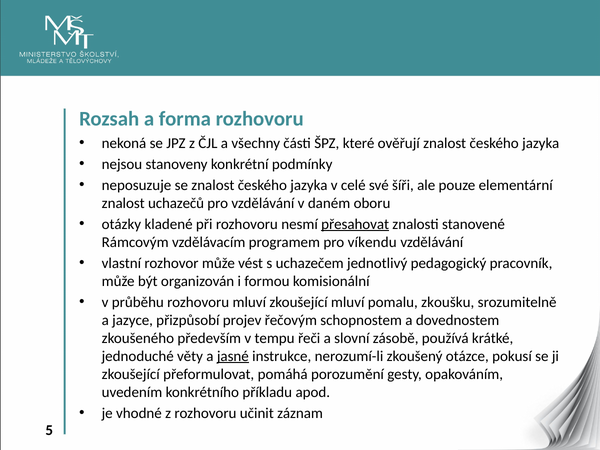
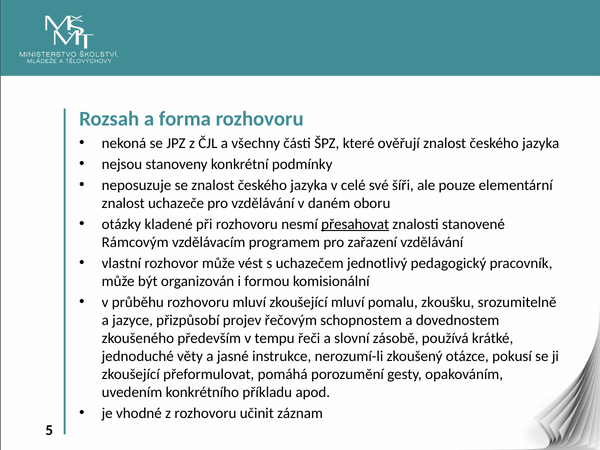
uchazečů: uchazečů -> uchazeče
víkendu: víkendu -> zařazení
jasné underline: present -> none
